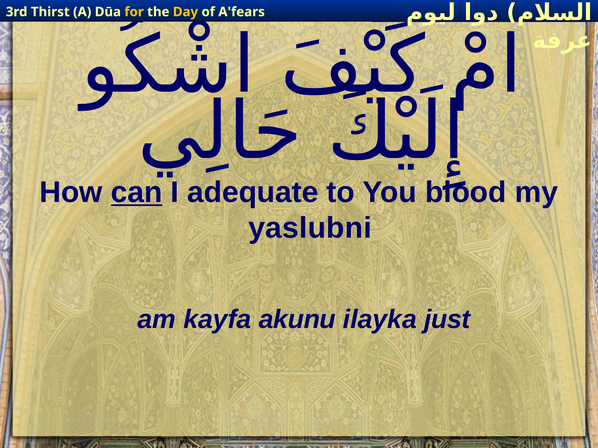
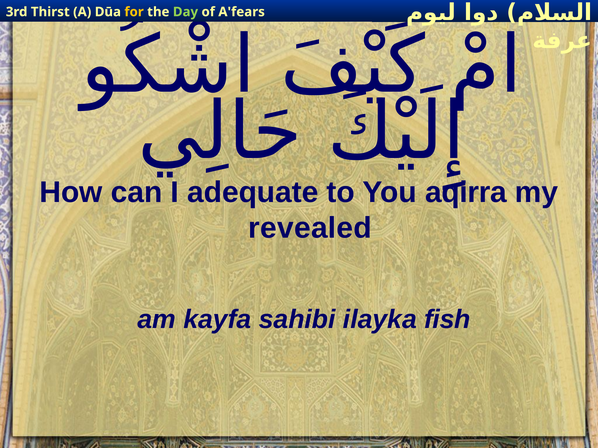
Day colour: yellow -> light green
can underline: present -> none
blood: blood -> aqirra
yaslubni: yaslubni -> revealed
akunu: akunu -> sahibi
just: just -> fish
